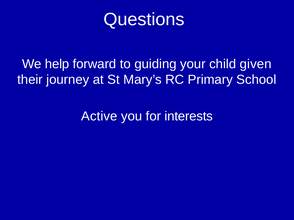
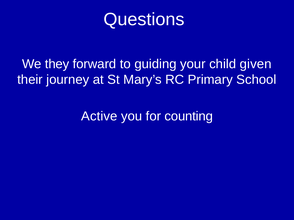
help: help -> they
interests: interests -> counting
